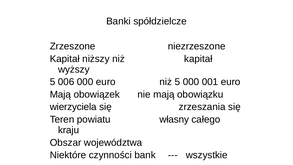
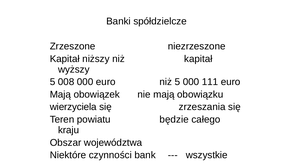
006: 006 -> 008
001: 001 -> 111
własny: własny -> będzie
